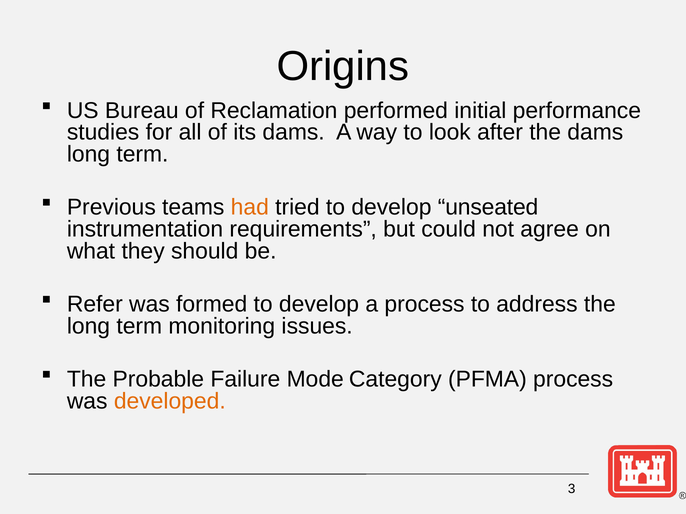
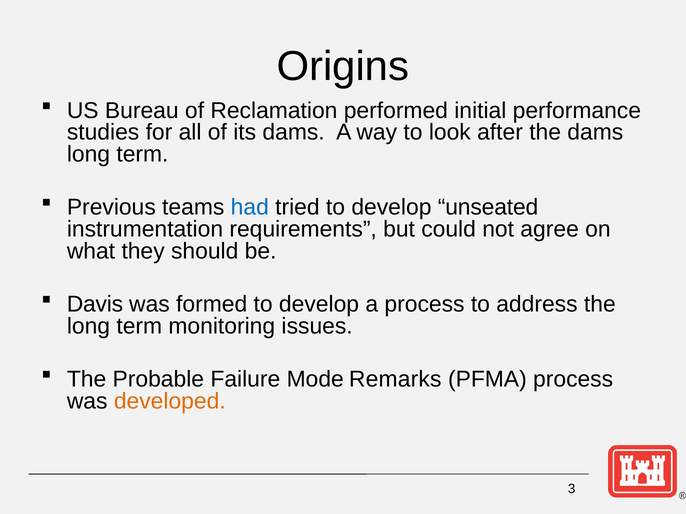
had colour: orange -> blue
Refer: Refer -> Davis
Category: Category -> Remarks
